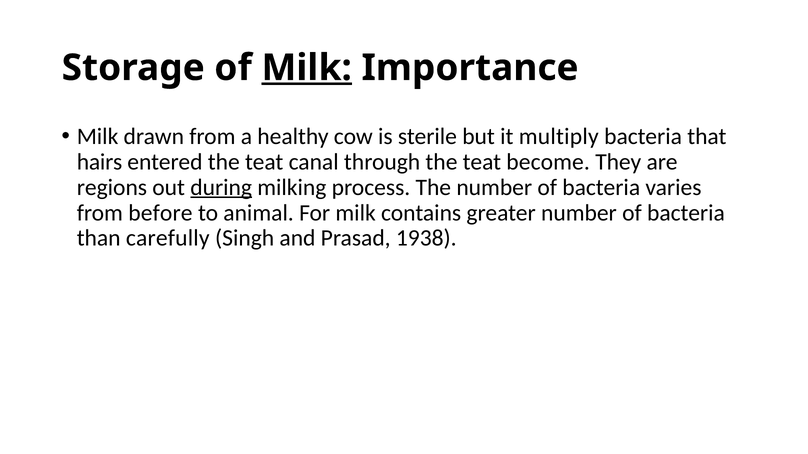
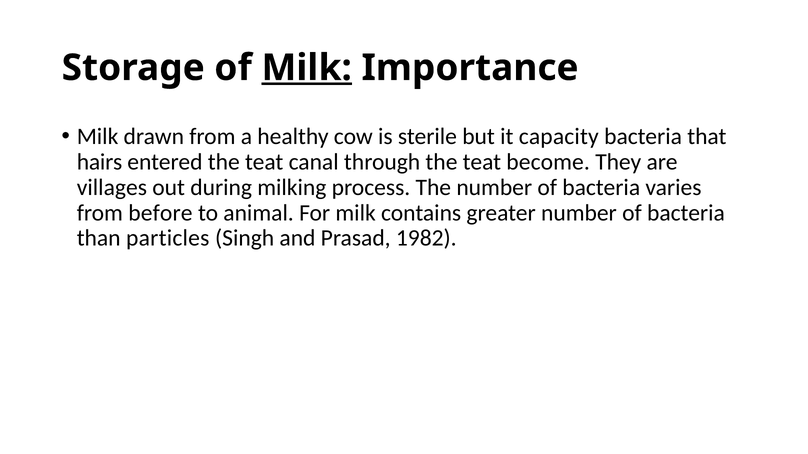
multiply: multiply -> capacity
regions: regions -> villages
during underline: present -> none
carefully: carefully -> particles
1938: 1938 -> 1982
